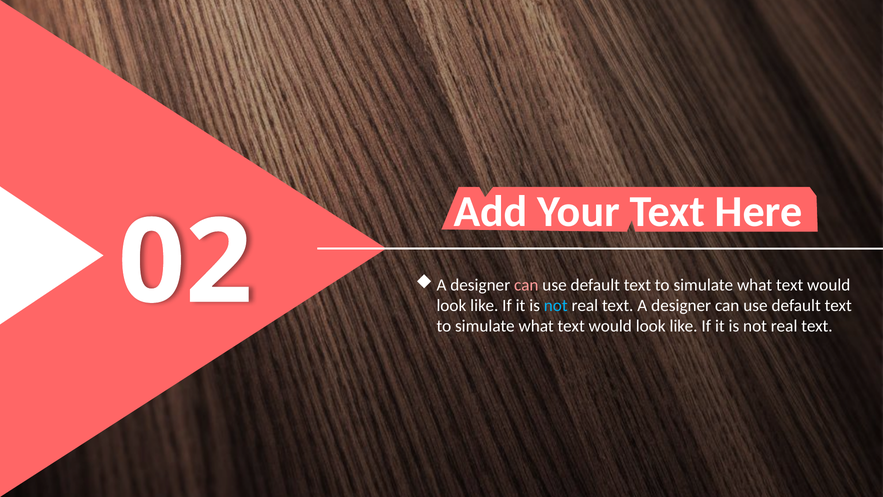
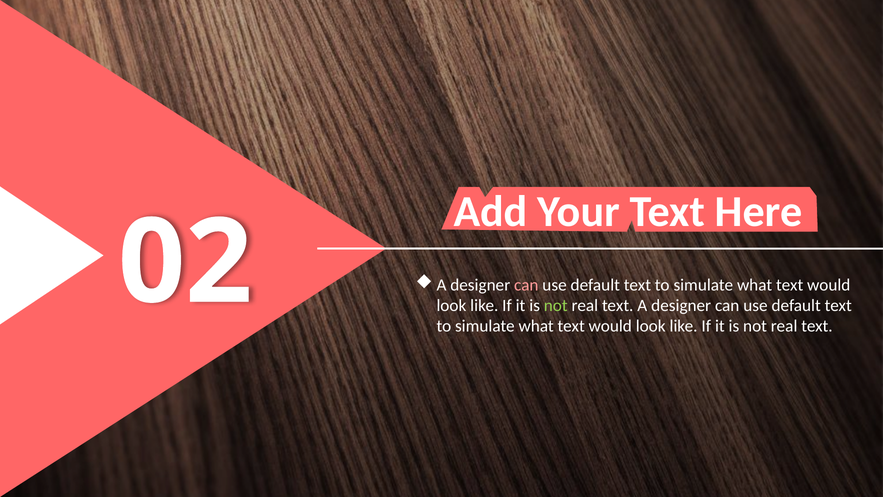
not at (556, 305) colour: light blue -> light green
